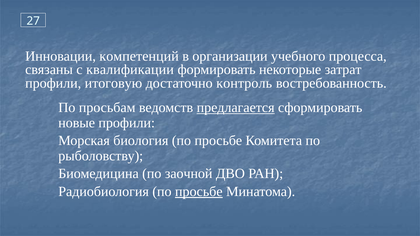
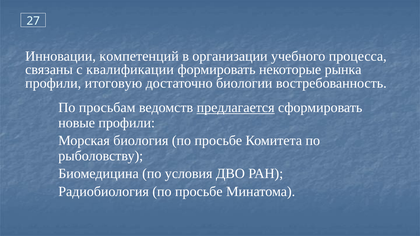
затрат: затрат -> рынка
контроль: контроль -> биологии
заочной: заочной -> условия
просьбе at (199, 192) underline: present -> none
